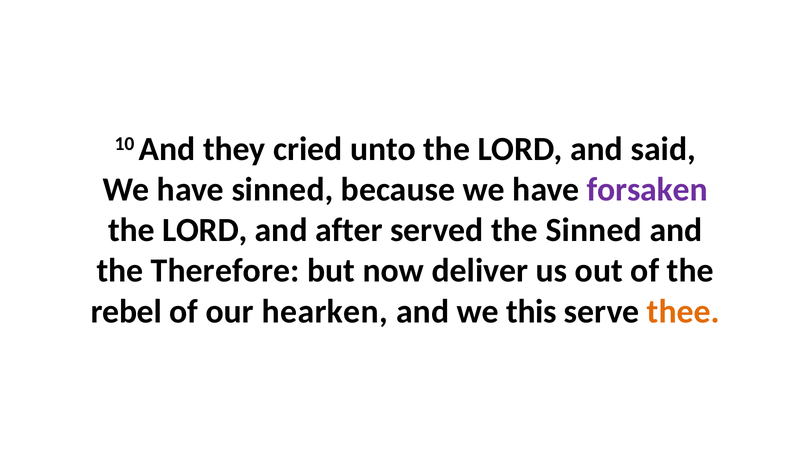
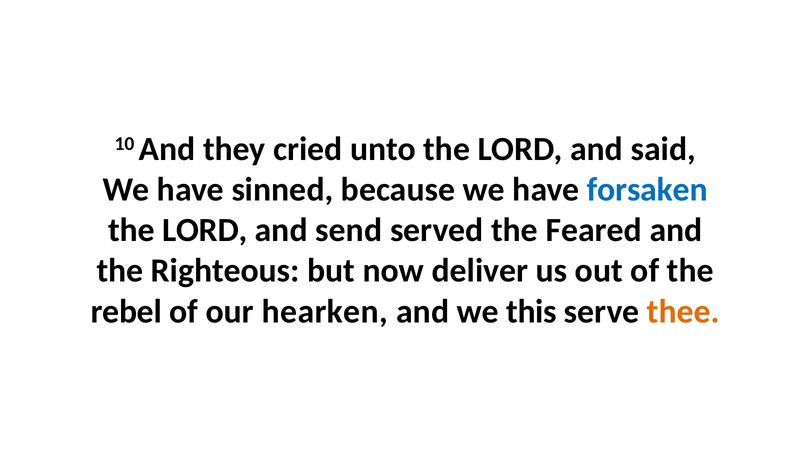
forsaken colour: purple -> blue
after: after -> send
the Sinned: Sinned -> Feared
Therefore: Therefore -> Righteous
